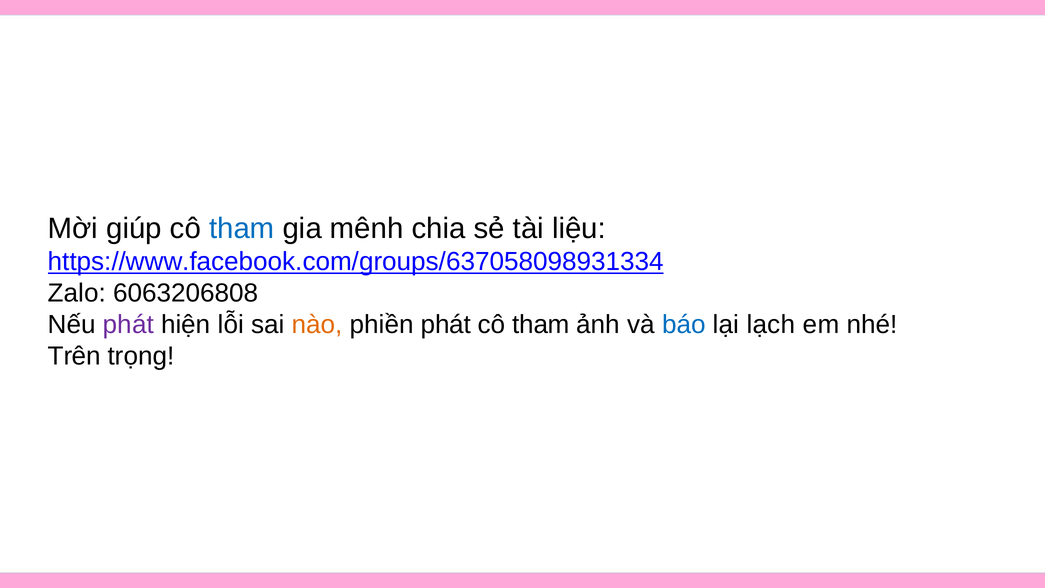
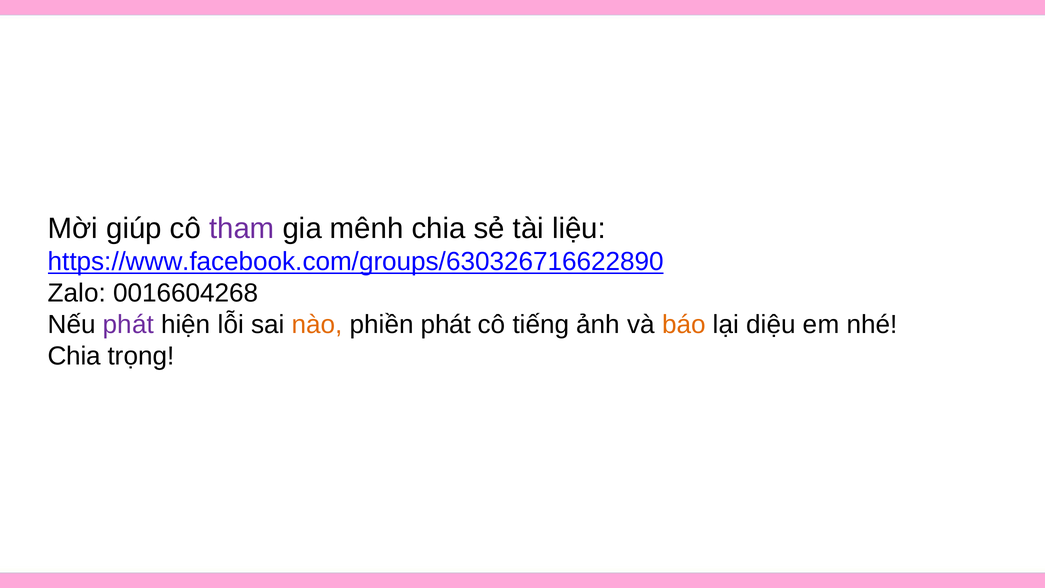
tham at (242, 229) colour: blue -> purple
https://www.facebook.com/groups/637058098931334: https://www.facebook.com/groups/637058098931334 -> https://www.facebook.com/groups/630326716622890
6063206808: 6063206808 -> 0016604268
tham at (541, 325): tham -> tiếng
báo colour: blue -> orange
lạch: lạch -> diệu
Trên at (74, 356): Trên -> Chia
